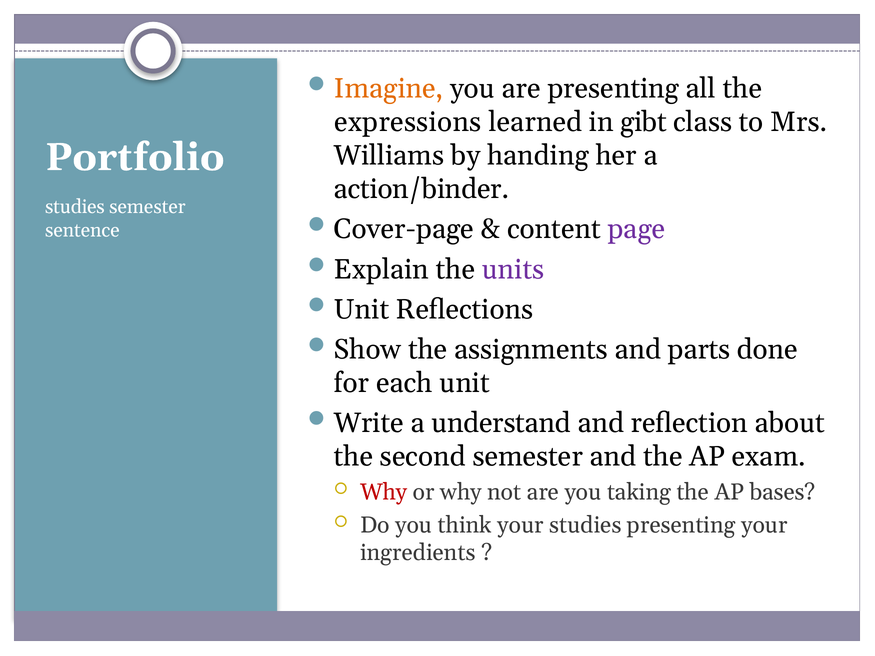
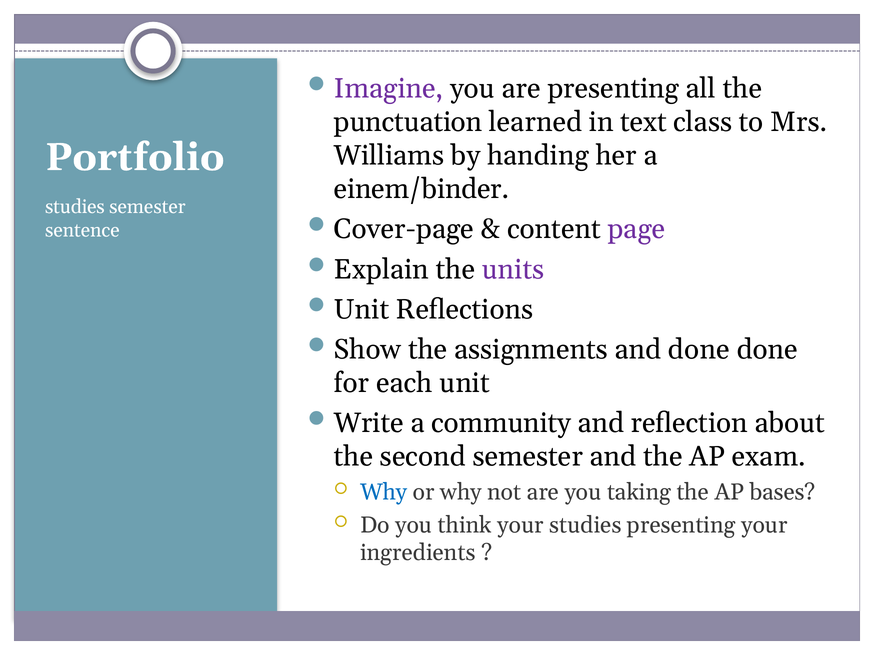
Imagine colour: orange -> purple
expressions: expressions -> punctuation
gibt: gibt -> text
action/binder: action/binder -> einem/binder
and parts: parts -> done
understand: understand -> community
Why at (384, 492) colour: red -> blue
